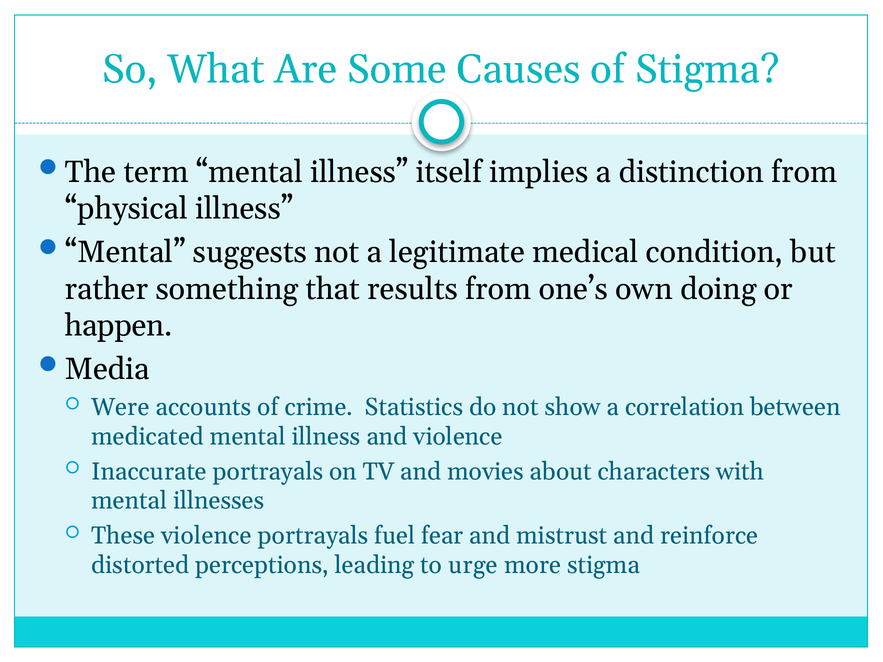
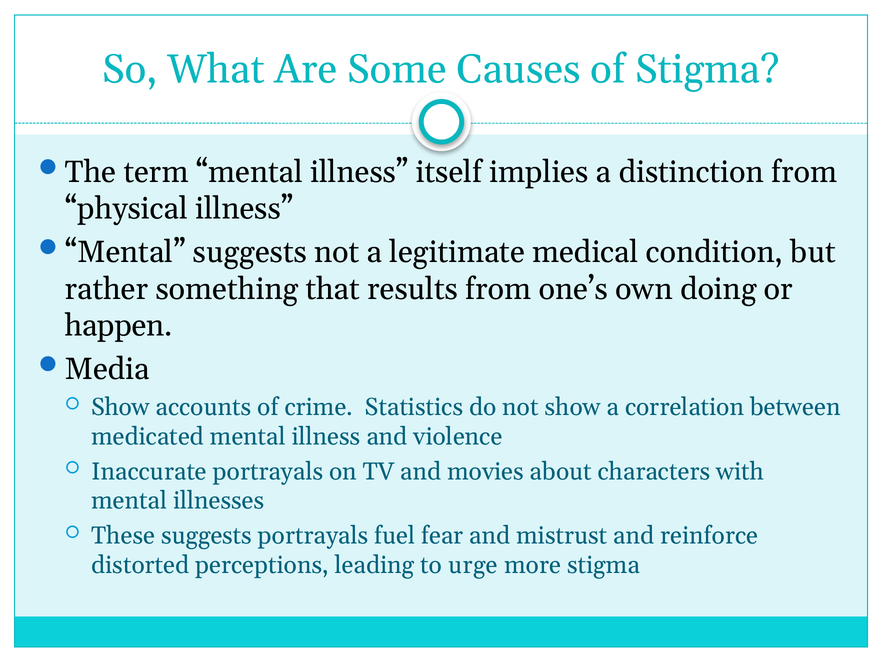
Were at (120, 407): Were -> Show
These violence: violence -> suggests
